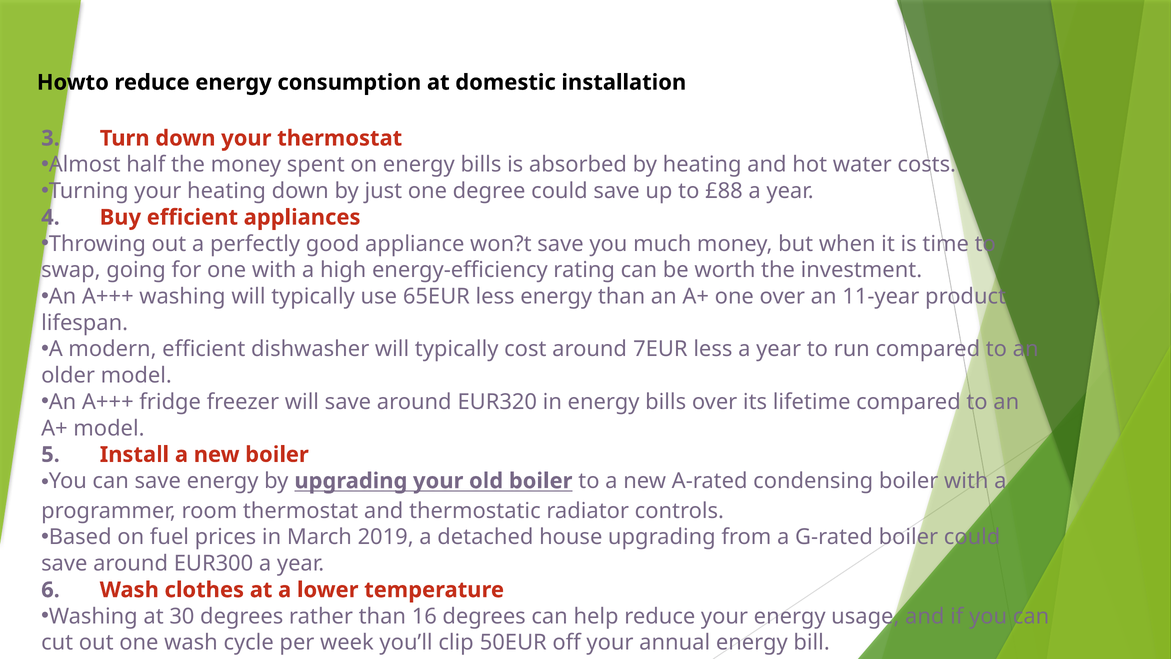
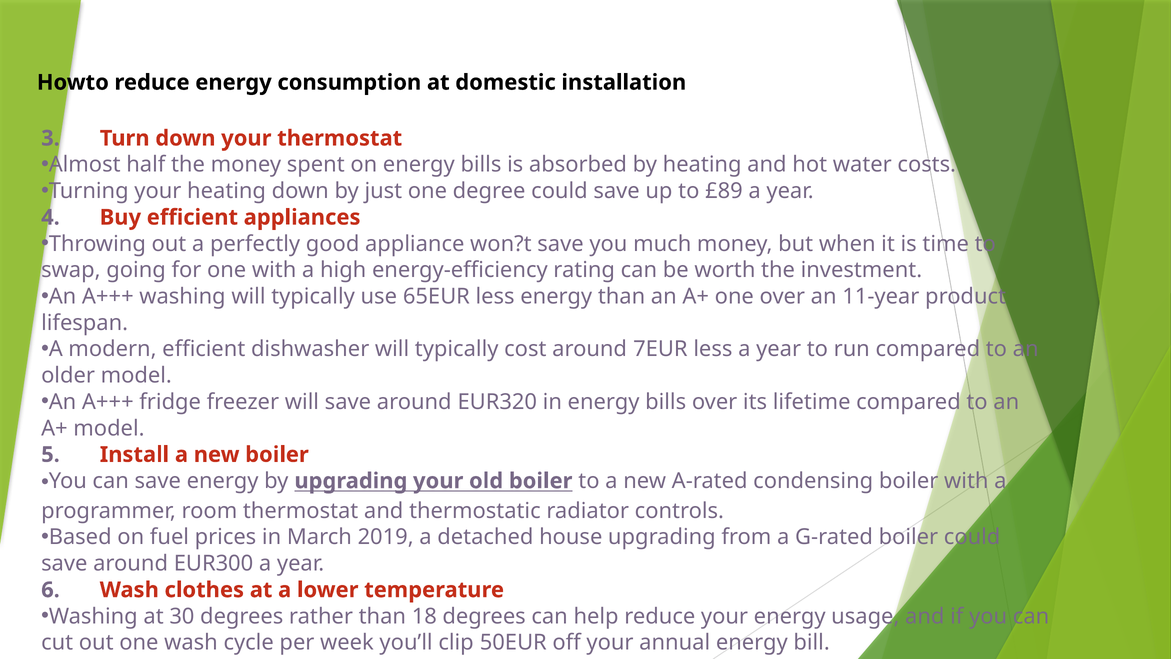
£88: £88 -> £89
16: 16 -> 18
